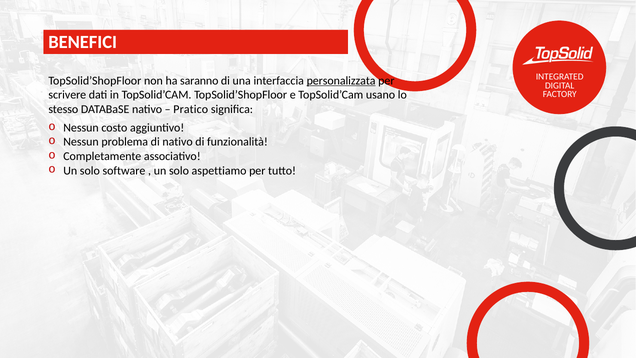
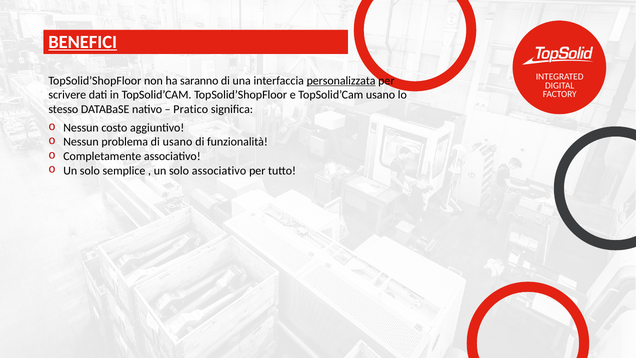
BENEFICI underline: none -> present
di nativo: nativo -> usano
software: software -> semplice
solo aspettiamo: aspettiamo -> associativo
